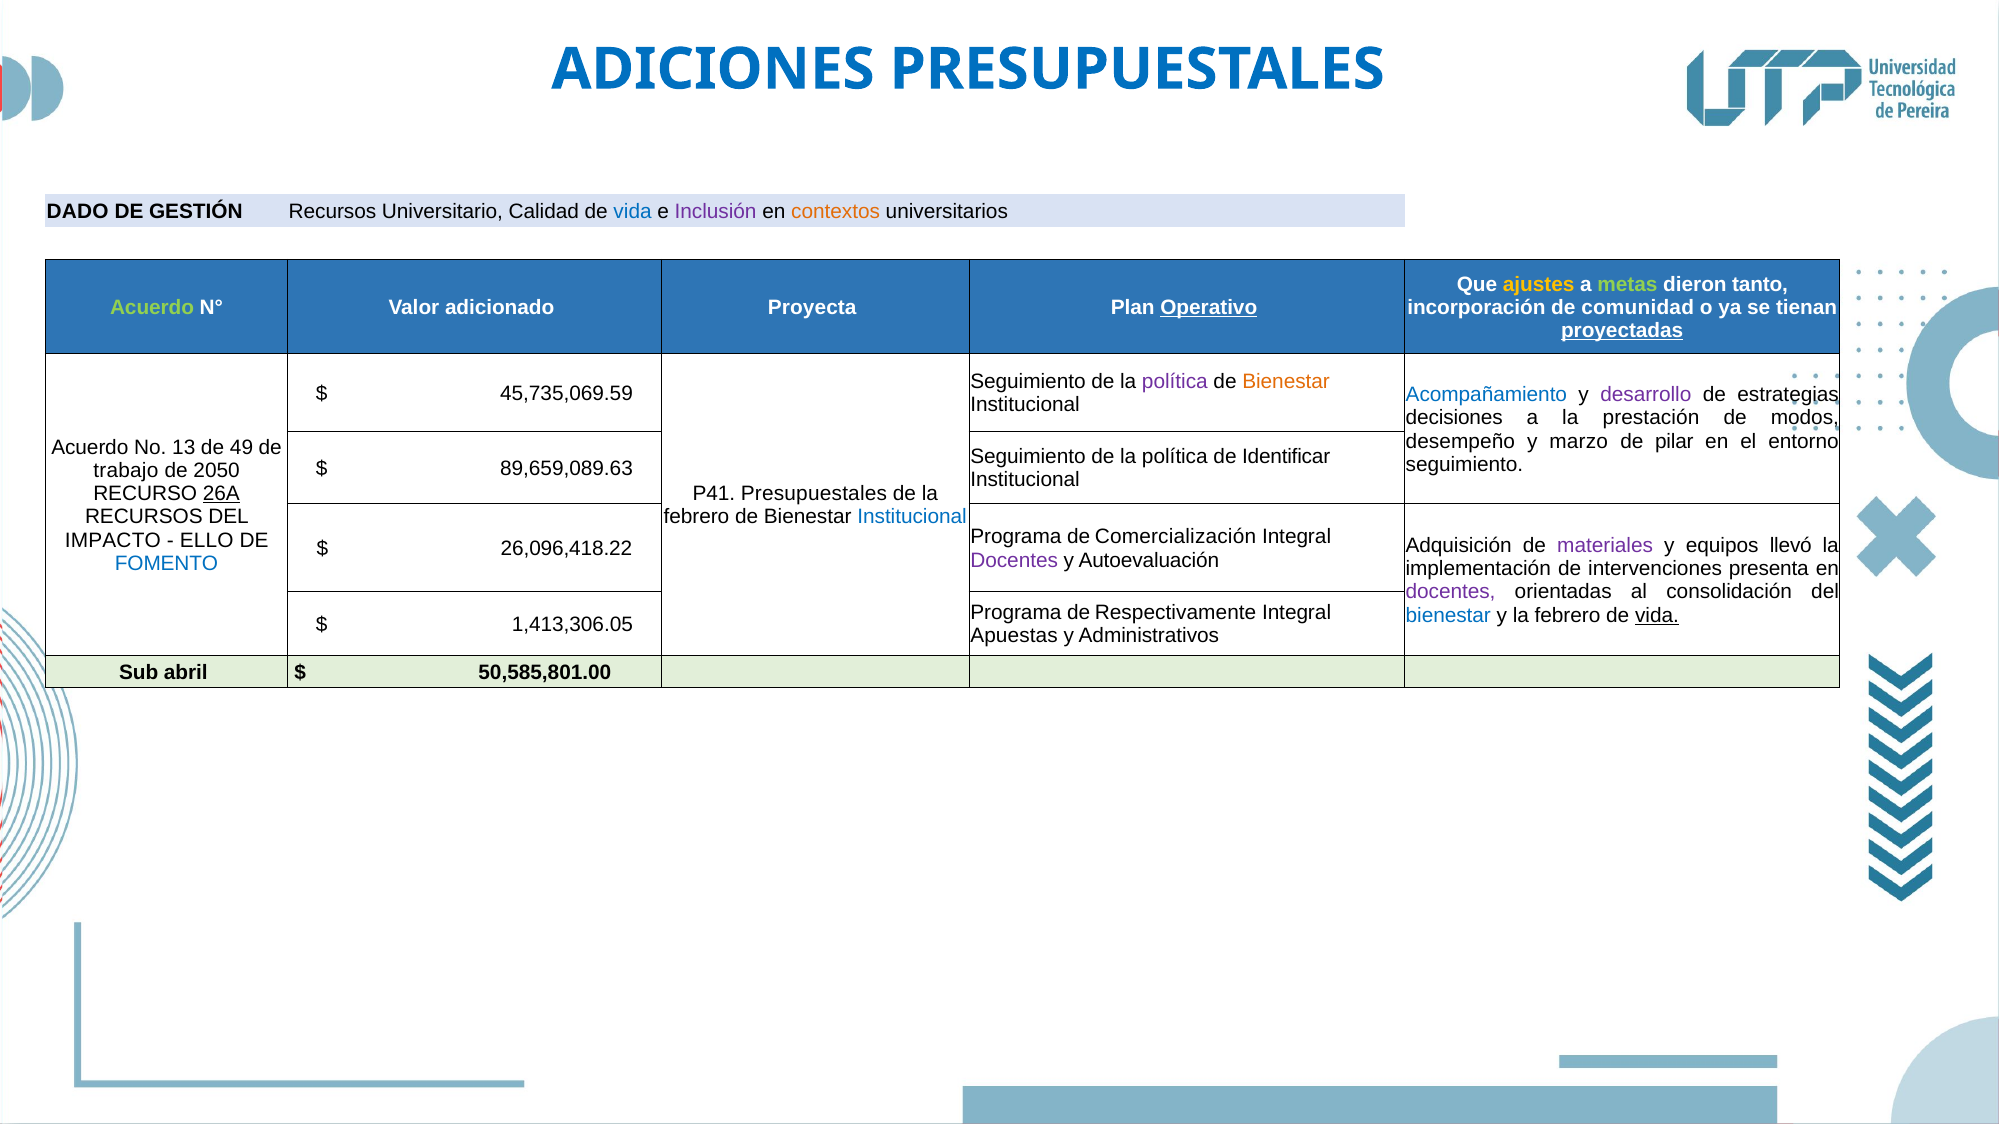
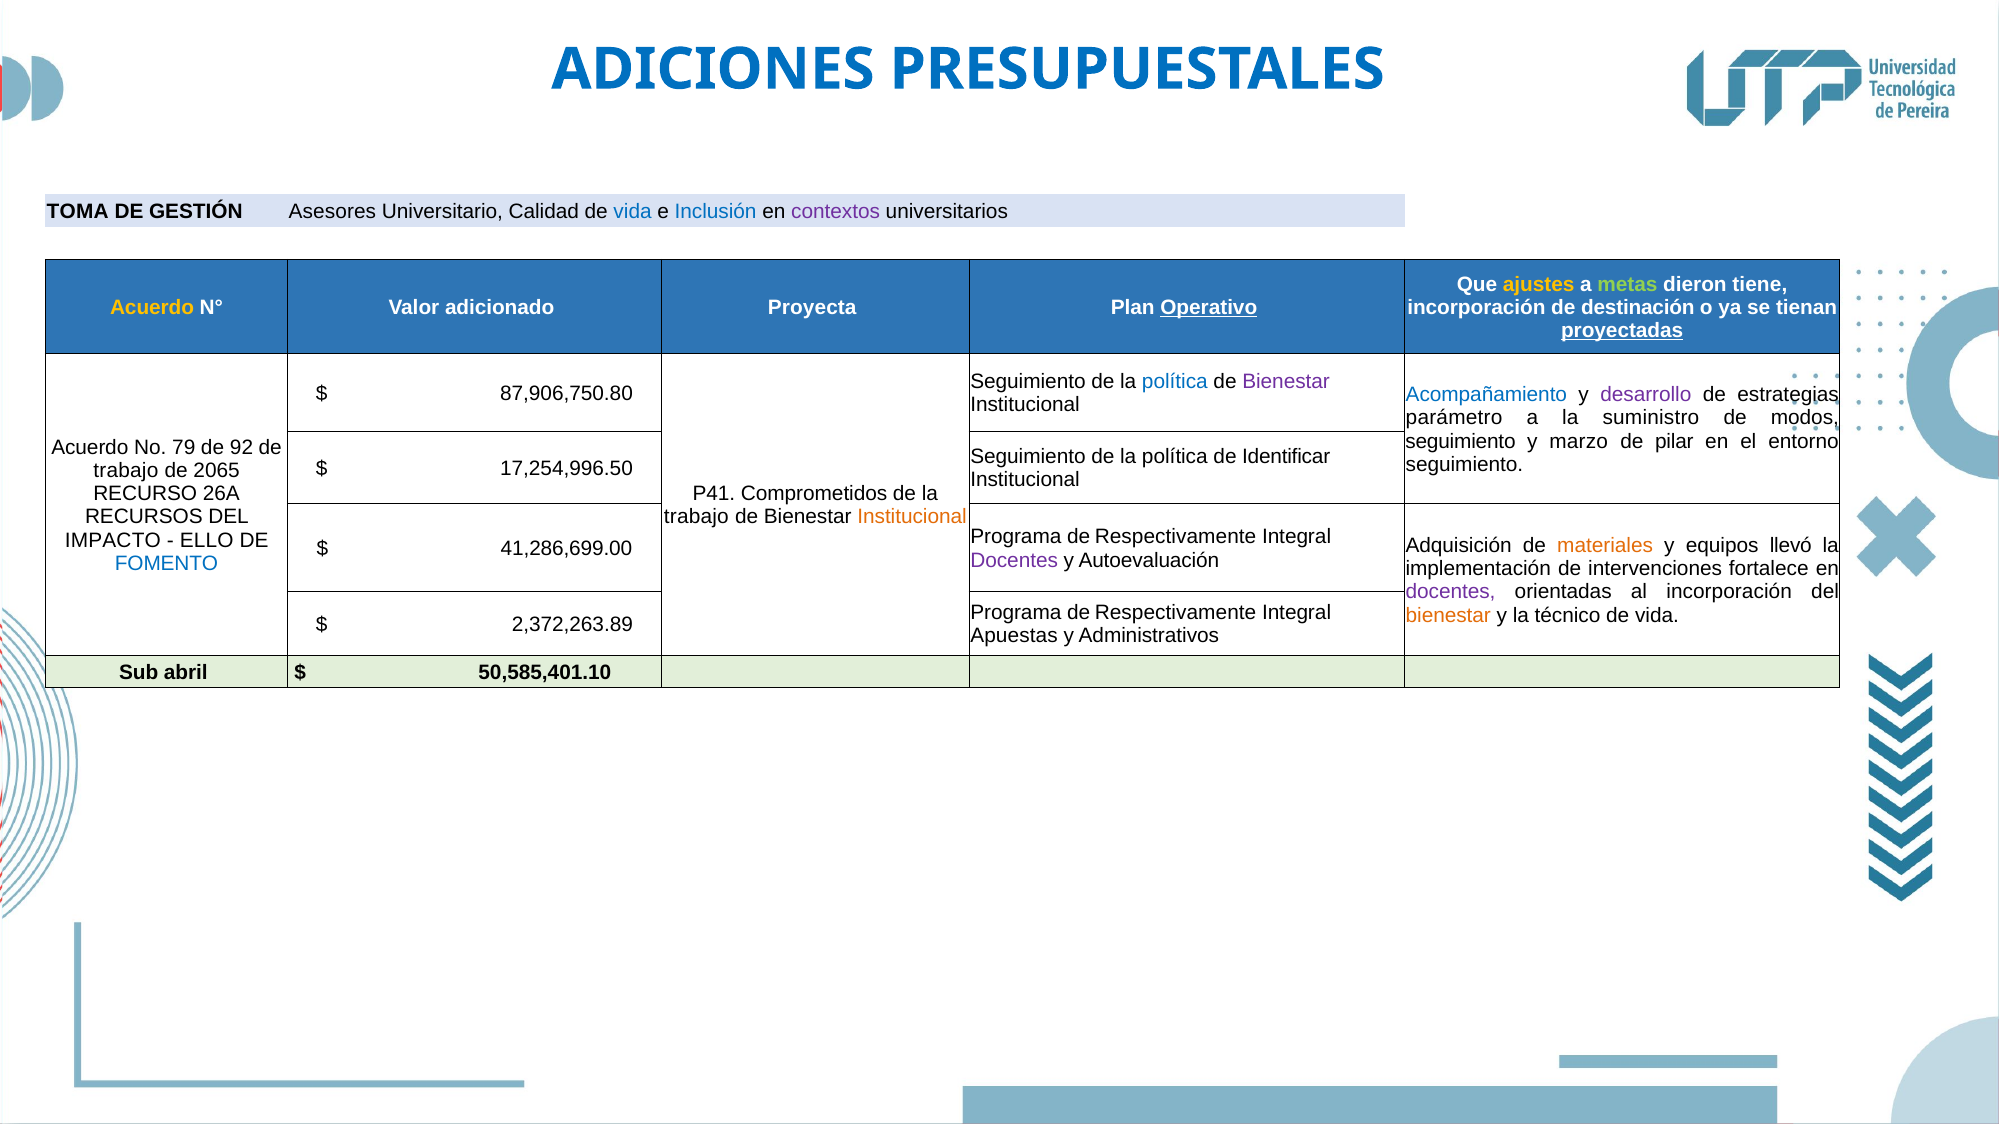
DADO: DADO -> TOMA
GESTIÓN Recursos: Recursos -> Asesores
Inclusión colour: purple -> blue
contextos colour: orange -> purple
tanto: tanto -> tiene
Acuerdo at (152, 307) colour: light green -> yellow
comunidad: comunidad -> destinación
política at (1175, 382) colour: purple -> blue
Bienestar at (1286, 382) colour: orange -> purple
45,735,069.59: 45,735,069.59 -> 87,906,750.80
decisiones: decisiones -> parámetro
prestación: prestación -> suministro
desempeño at (1460, 441): desempeño -> seguimiento
13: 13 -> 79
49: 49 -> 92
89,659,089.63: 89,659,089.63 -> 17,254,996.50
2050: 2050 -> 2065
26A underline: present -> none
P41 Presupuestales: Presupuestales -> Comprometidos
febrero at (696, 517): febrero -> trabajo
Institucional at (912, 517) colour: blue -> orange
Comercialización at (1175, 537): Comercialización -> Respectivamente
materiales colour: purple -> orange
26,096,418.22: 26,096,418.22 -> 41,286,699.00
presenta: presenta -> fortalece
al consolidación: consolidación -> incorporación
bienestar at (1448, 615) colour: blue -> orange
y la febrero: febrero -> técnico
vida at (1657, 615) underline: present -> none
1,413,306.05: 1,413,306.05 -> 2,372,263.89
50,585,801.00: 50,585,801.00 -> 50,585,401.10
